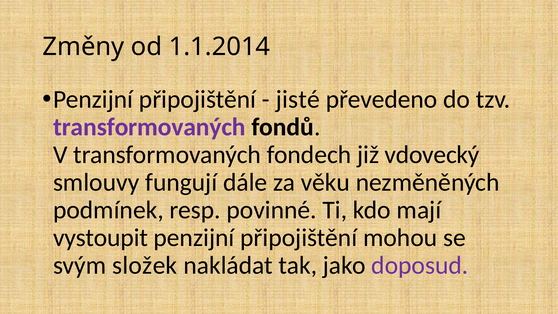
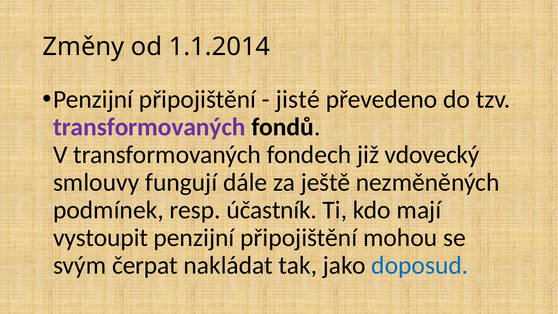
věku: věku -> ještě
povinné: povinné -> účastník
složek: složek -> čerpat
doposud colour: purple -> blue
